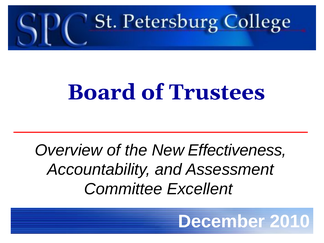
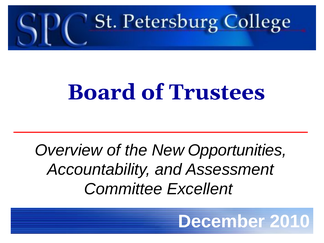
Effectiveness: Effectiveness -> Opportunities
